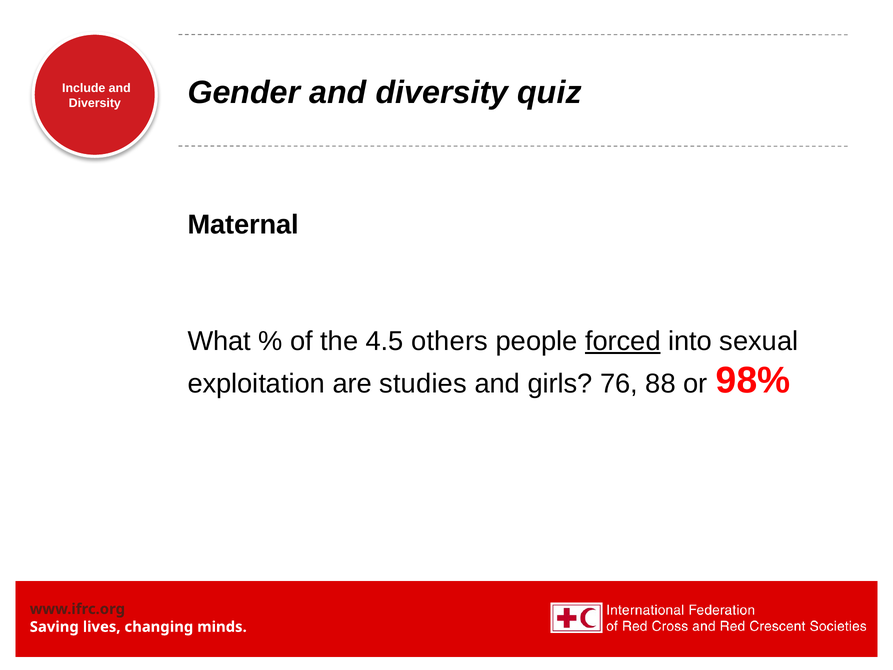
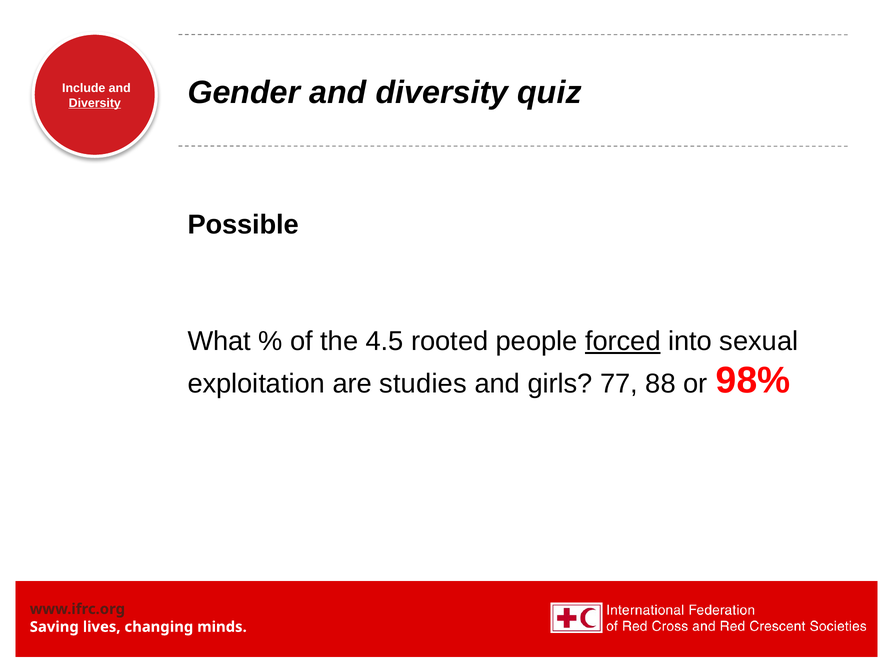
Diversity at (95, 103) underline: none -> present
Maternal: Maternal -> Possible
others: others -> rooted
76: 76 -> 77
